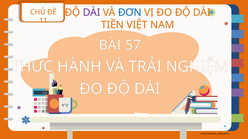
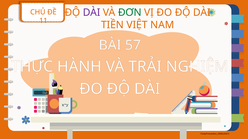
ĐƠN colour: blue -> green
